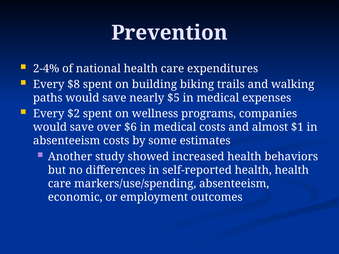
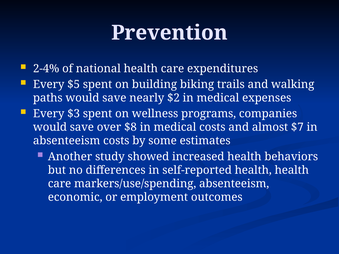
$8: $8 -> $5
$5: $5 -> $2
$2: $2 -> $3
$6: $6 -> $8
$1: $1 -> $7
